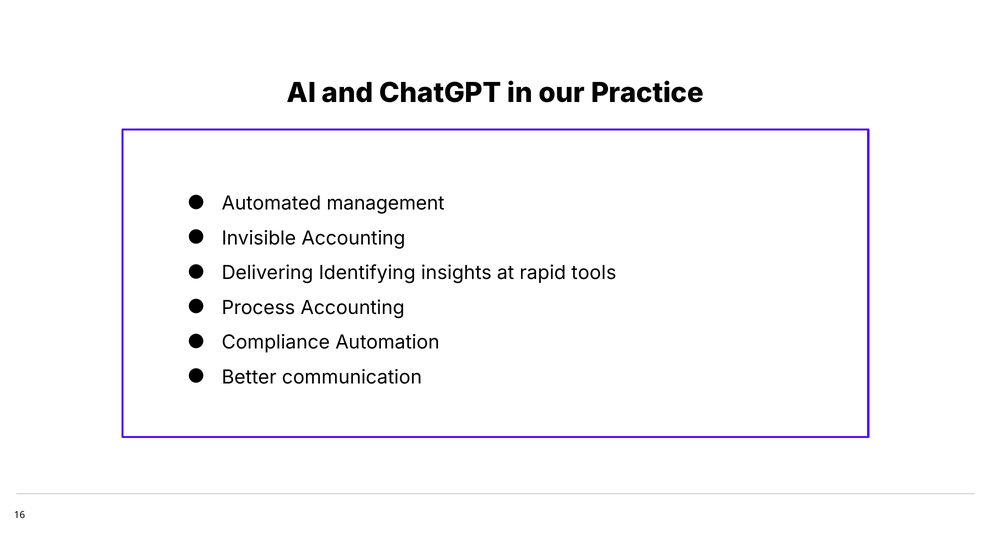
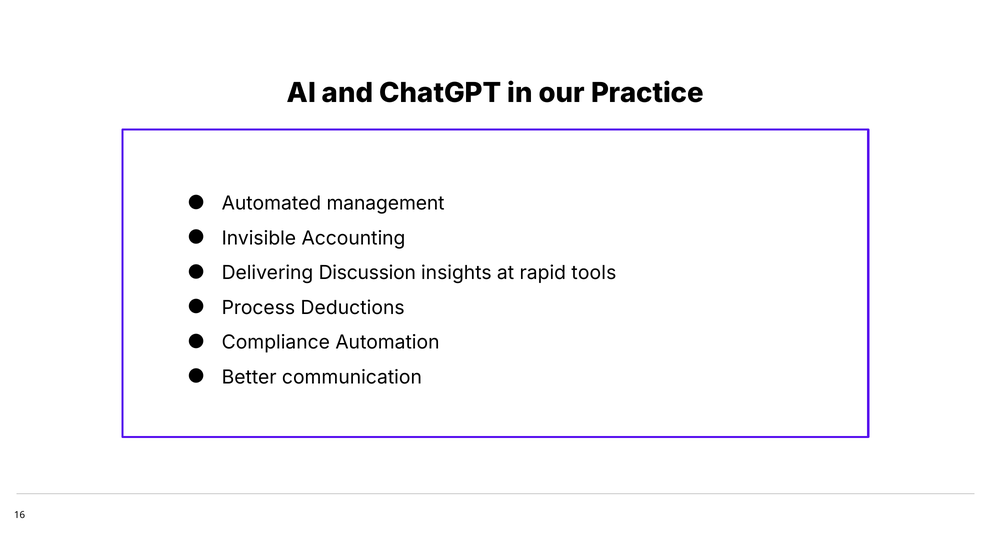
Identifying: Identifying -> Discussion
Process Accounting: Accounting -> Deductions
